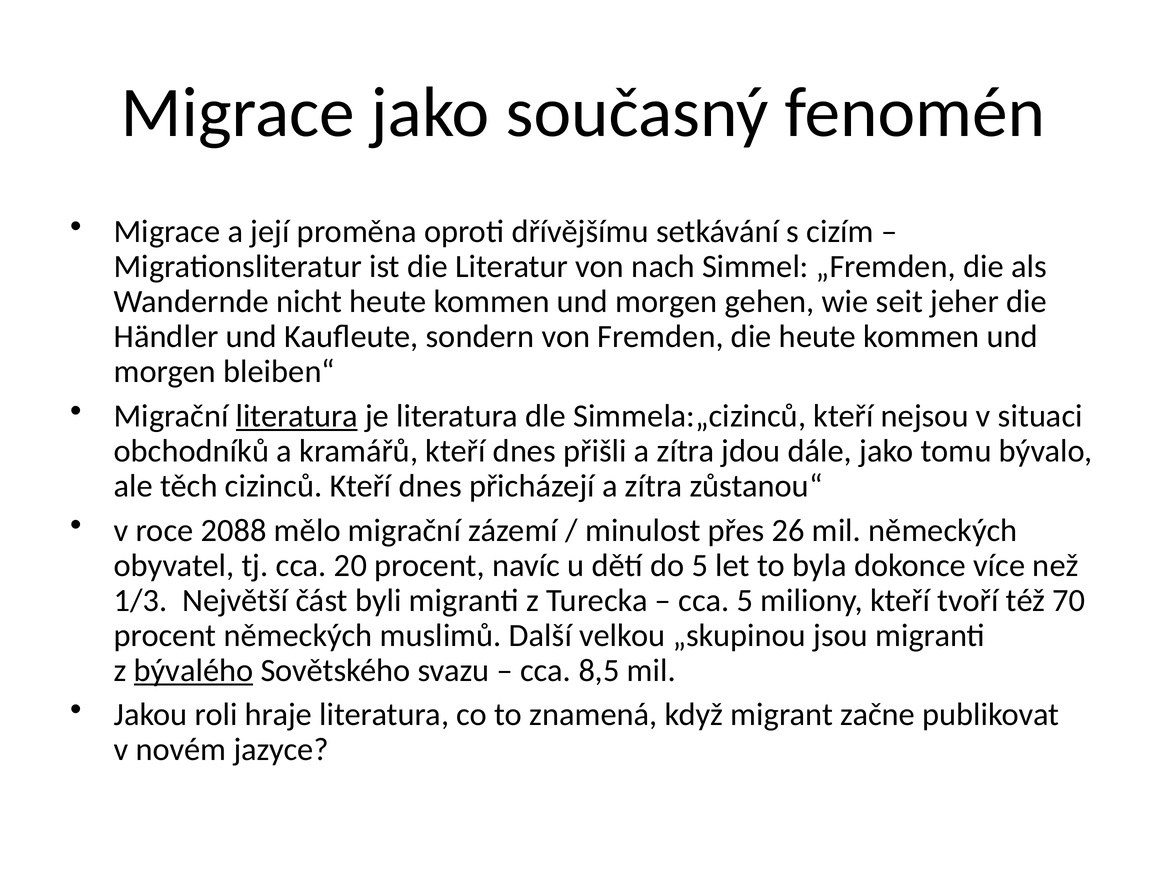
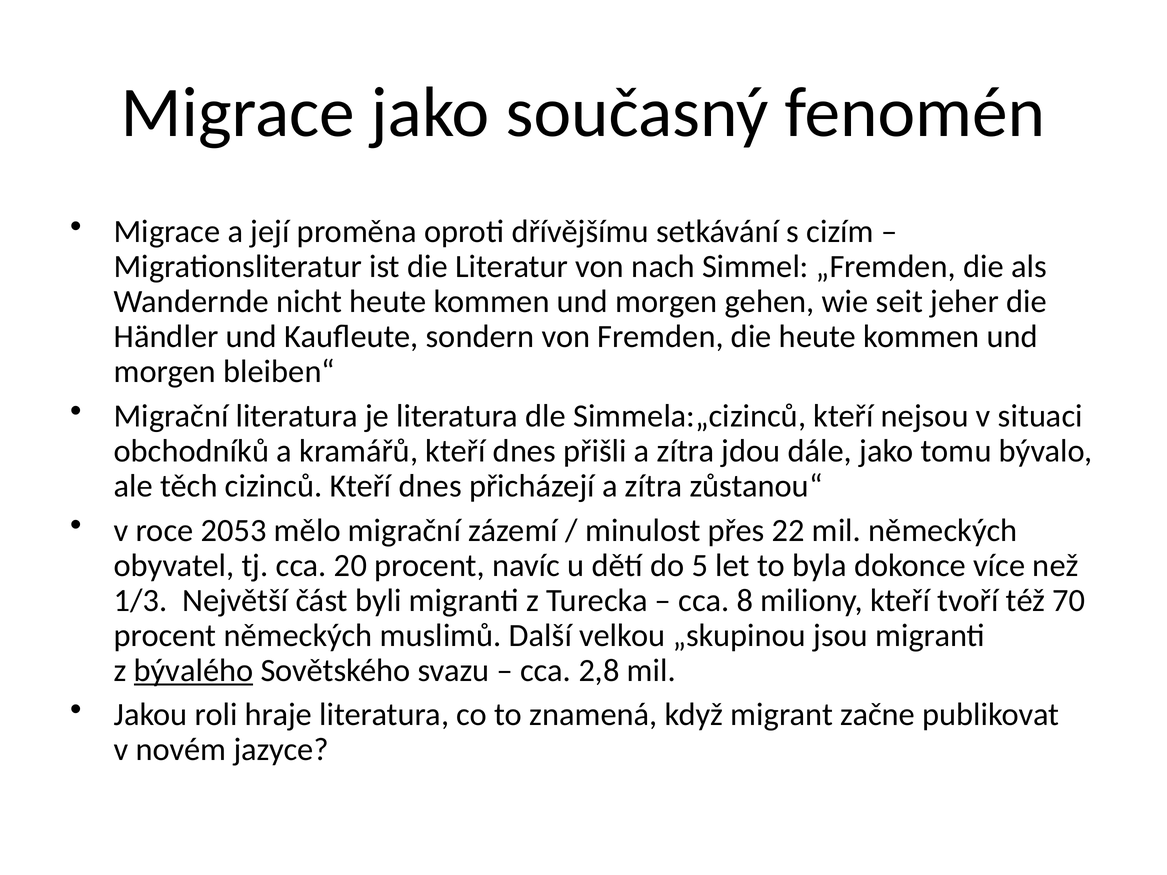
literatura at (297, 416) underline: present -> none
2088: 2088 -> 2053
26: 26 -> 22
cca 5: 5 -> 8
8,5: 8,5 -> 2,8
